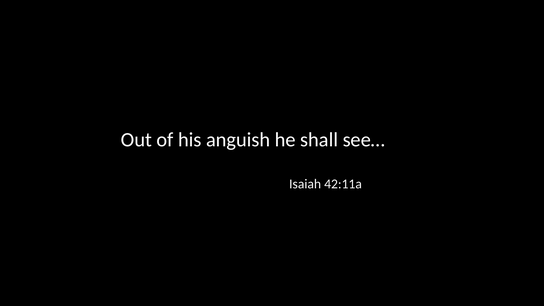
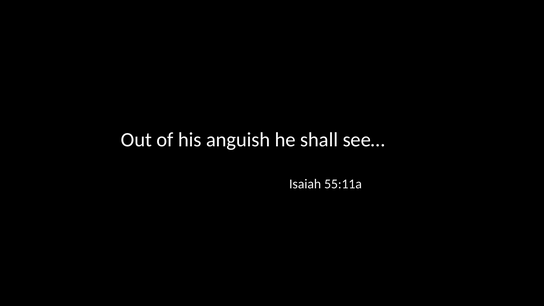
42:11a: 42:11a -> 55:11a
